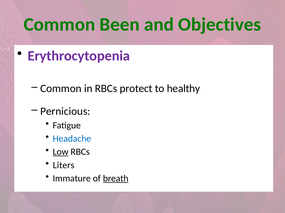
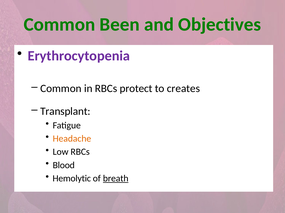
healthy: healthy -> creates
Pernicious: Pernicious -> Transplant
Headache colour: blue -> orange
Low underline: present -> none
Liters: Liters -> Blood
Immature: Immature -> Hemolytic
